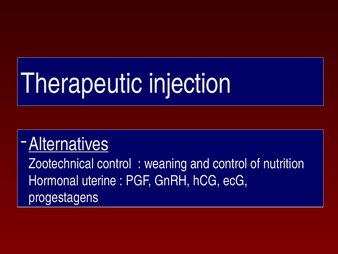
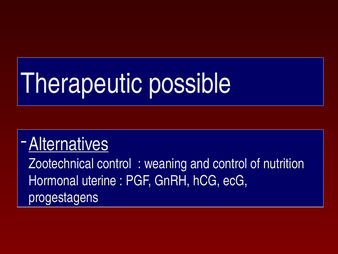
injection: injection -> possible
